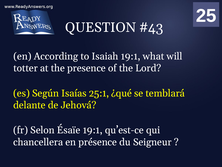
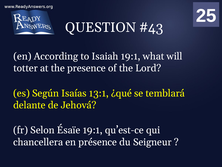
25:1: 25:1 -> 13:1
